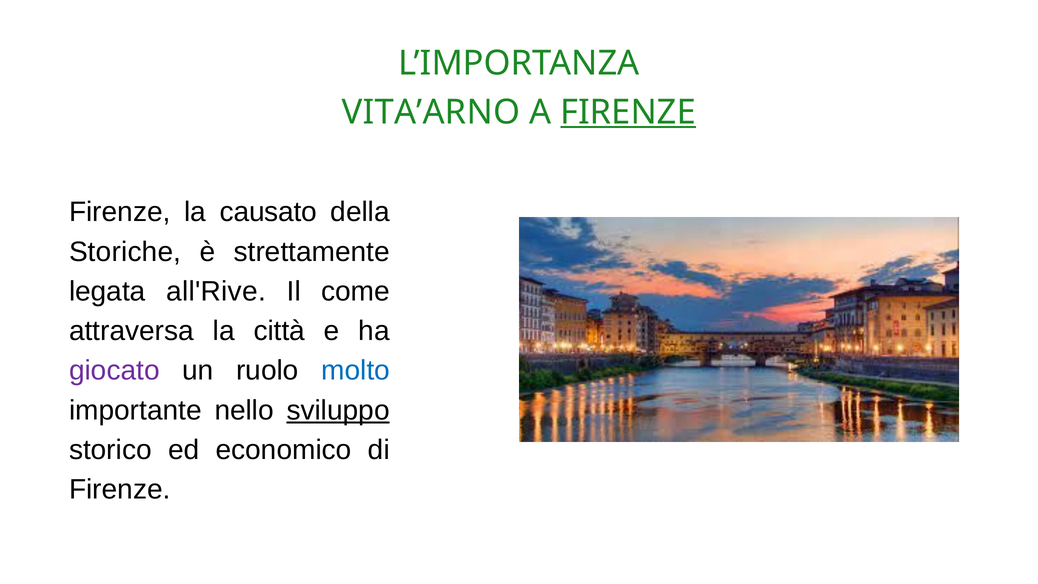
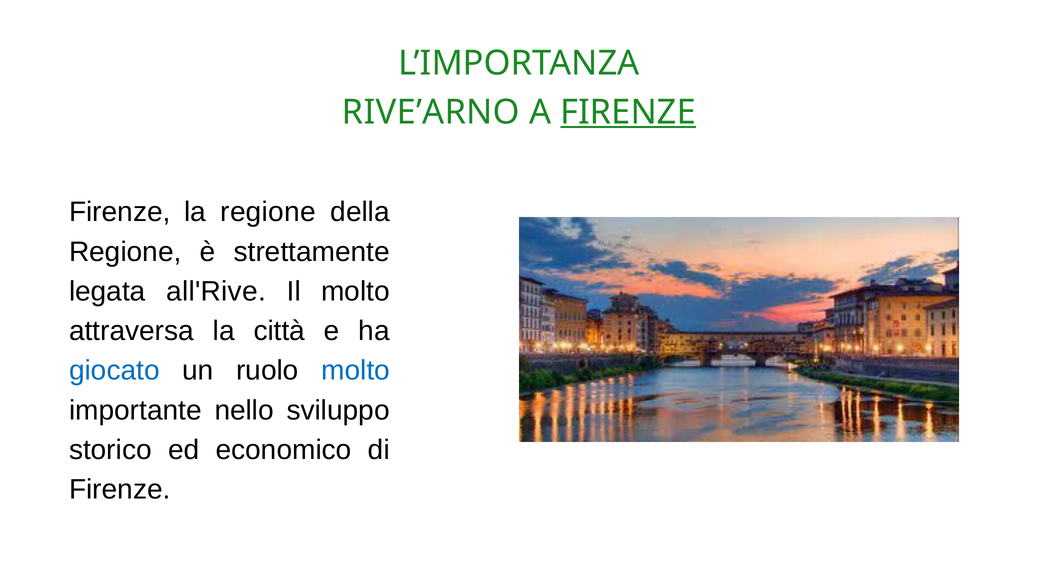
VITA’ARNO: VITA’ARNO -> RIVE’ARNO
la causato: causato -> regione
Storiche at (125, 252): Storiche -> Regione
Il come: come -> molto
giocato colour: purple -> blue
sviluppo underline: present -> none
